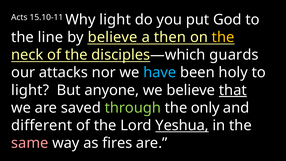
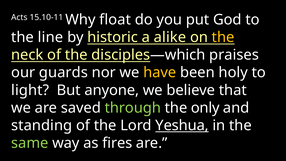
Why light: light -> float
by believe: believe -> historic
then: then -> alike
guards: guards -> praises
attacks: attacks -> guards
have colour: light blue -> yellow
that underline: present -> none
different: different -> standing
same colour: pink -> light green
